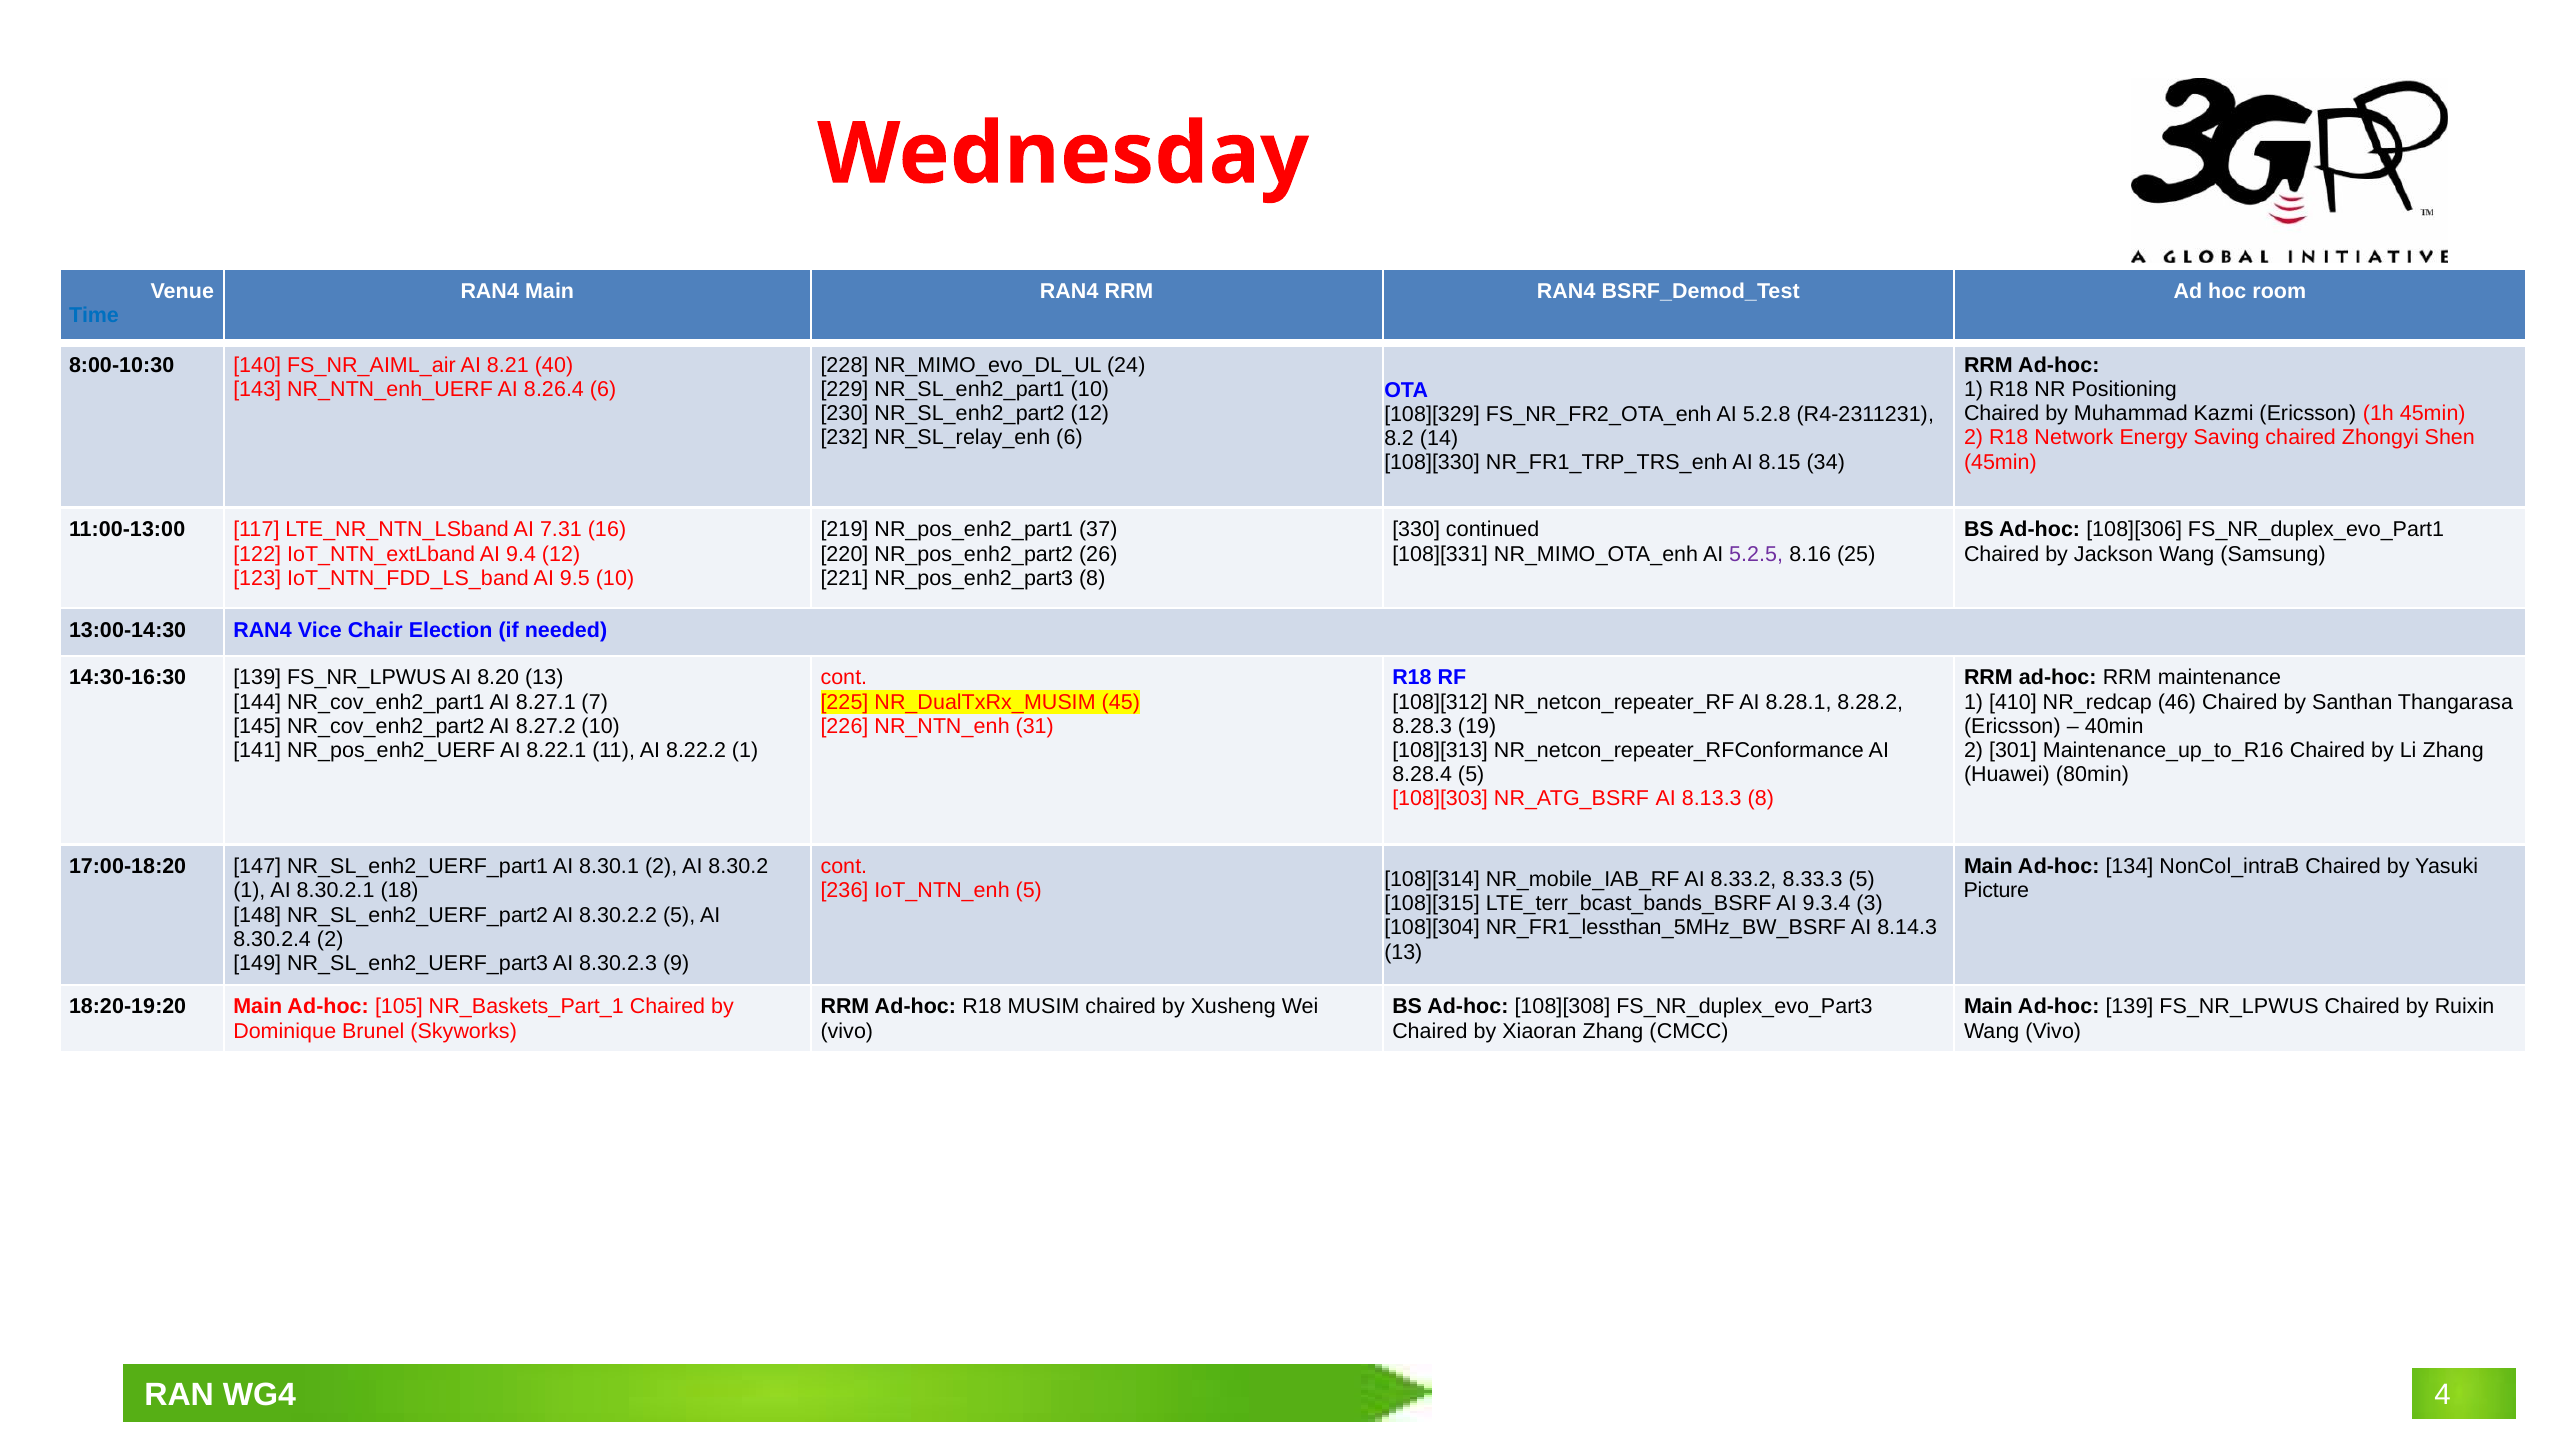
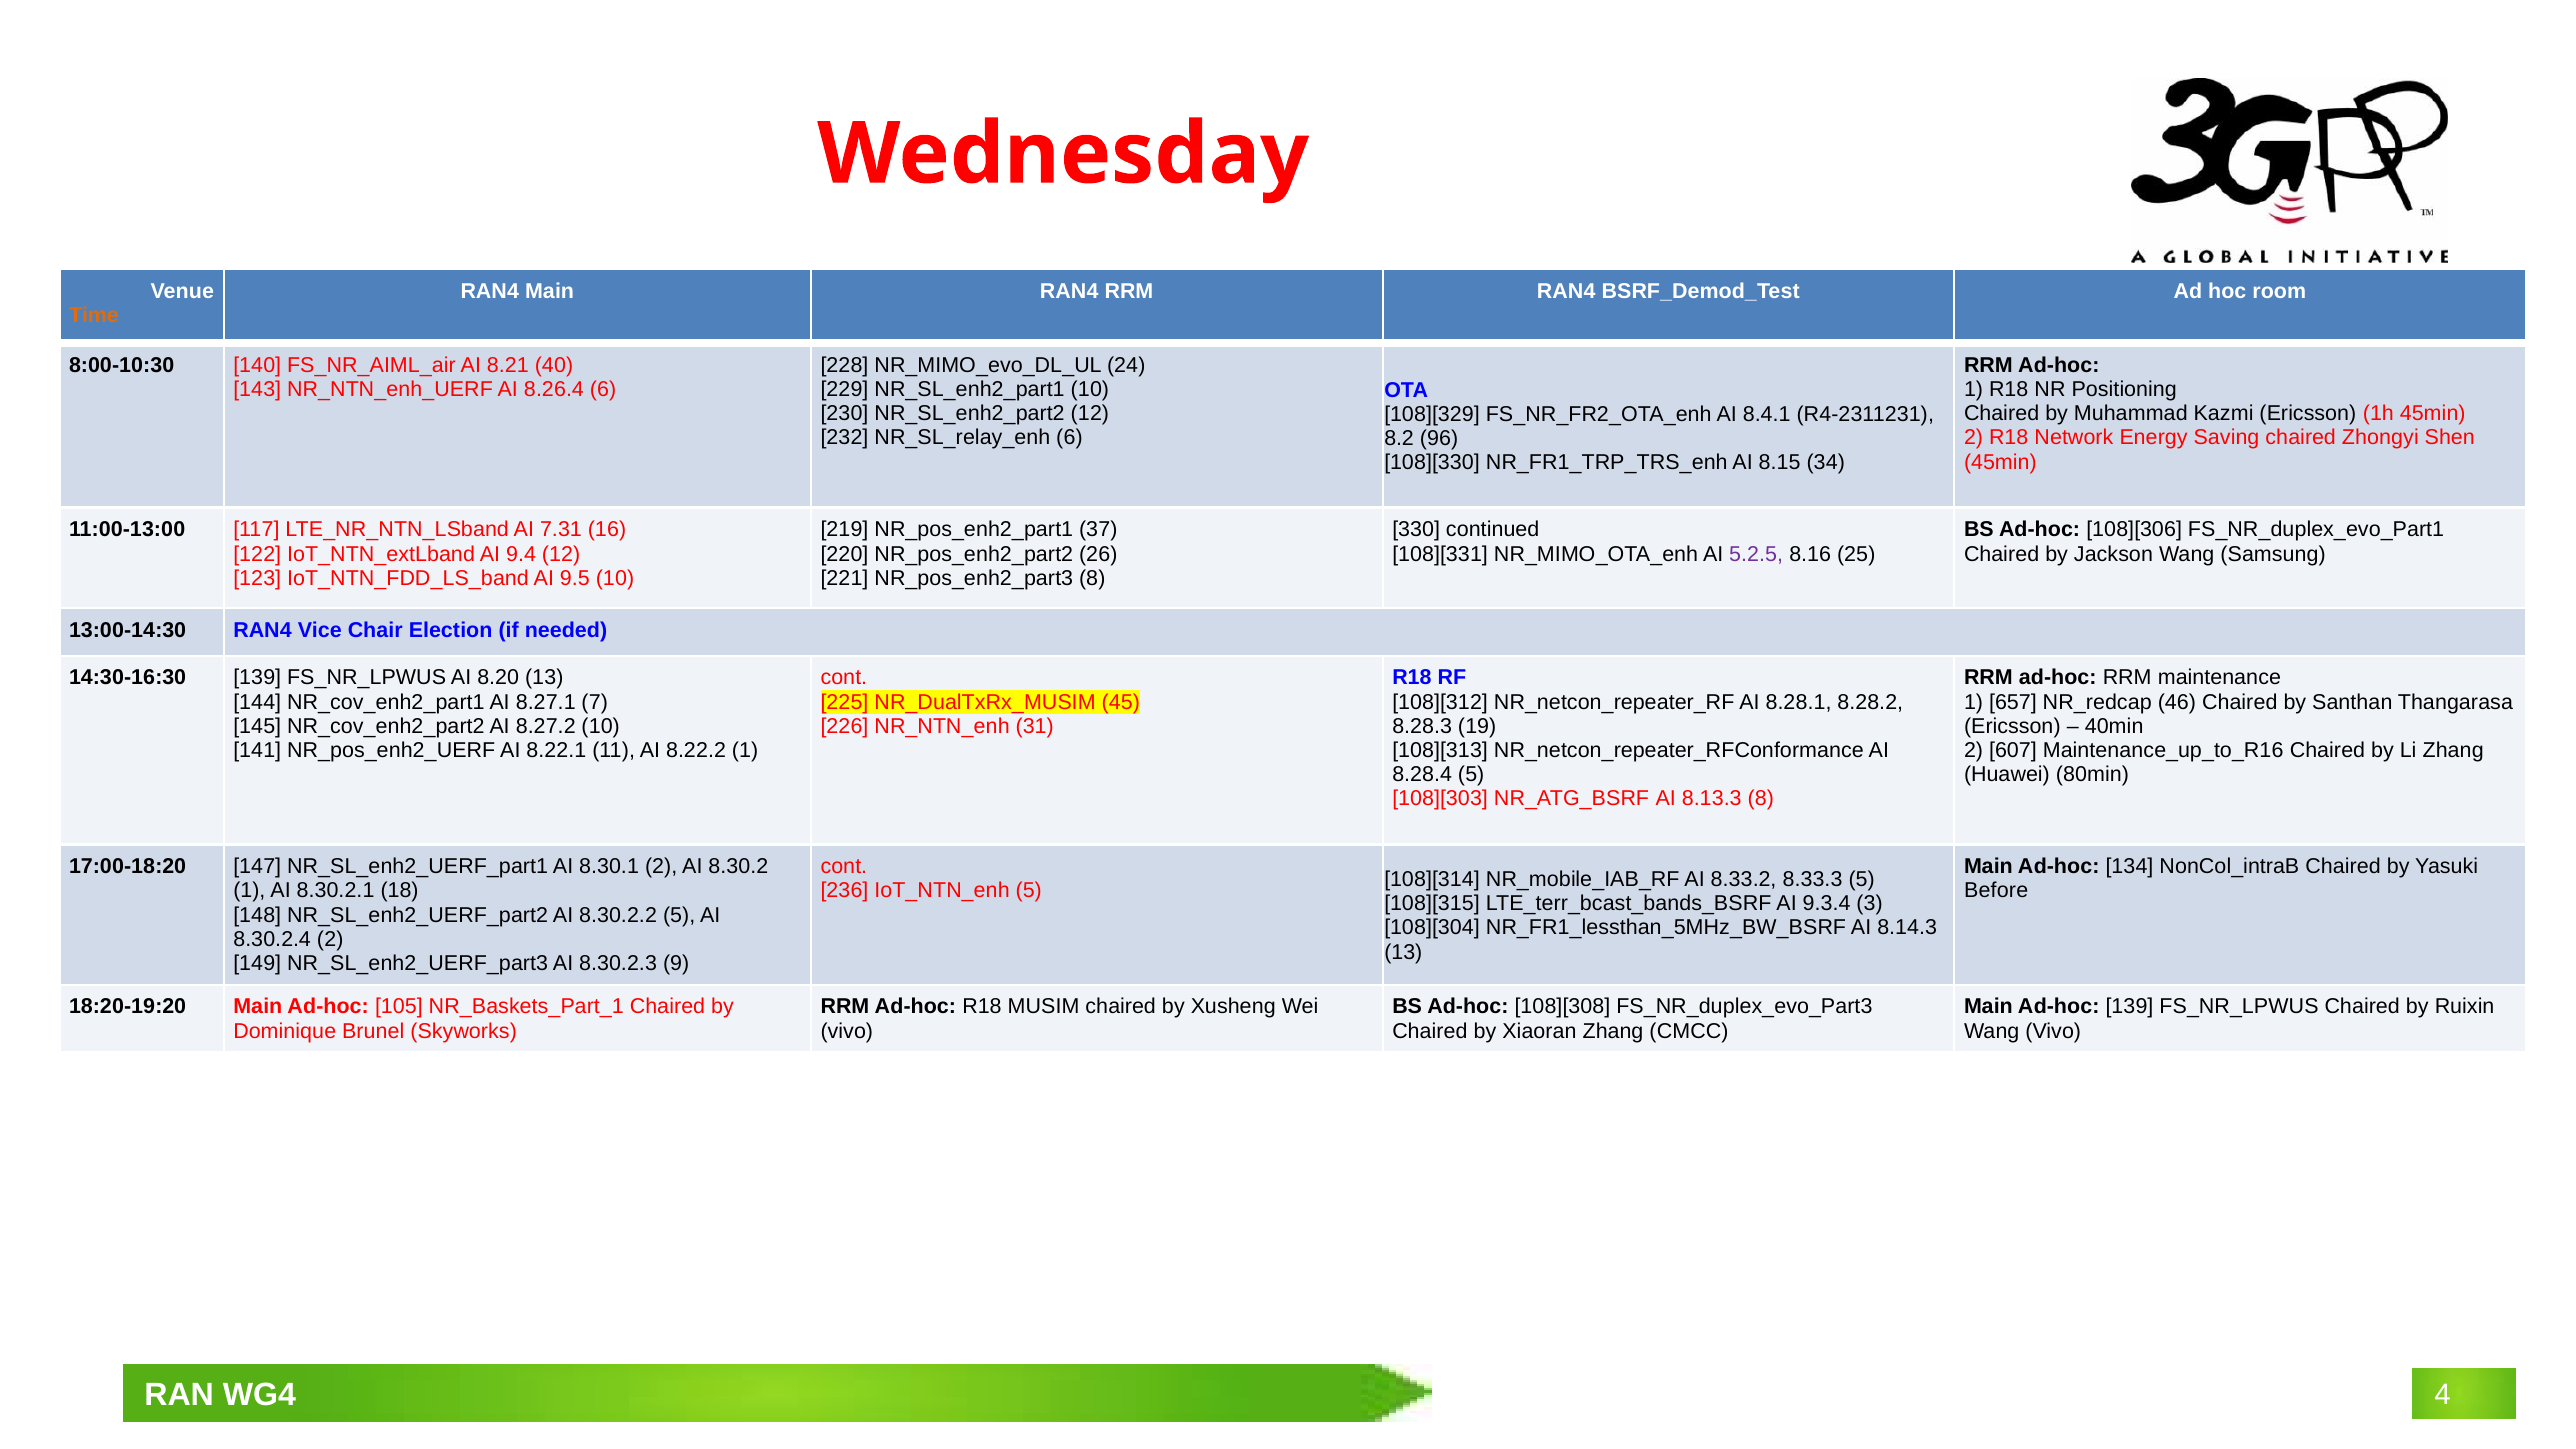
Time colour: blue -> orange
5.2.8: 5.2.8 -> 8.4.1
14: 14 -> 96
410: 410 -> 657
301: 301 -> 607
Picture: Picture -> Before
